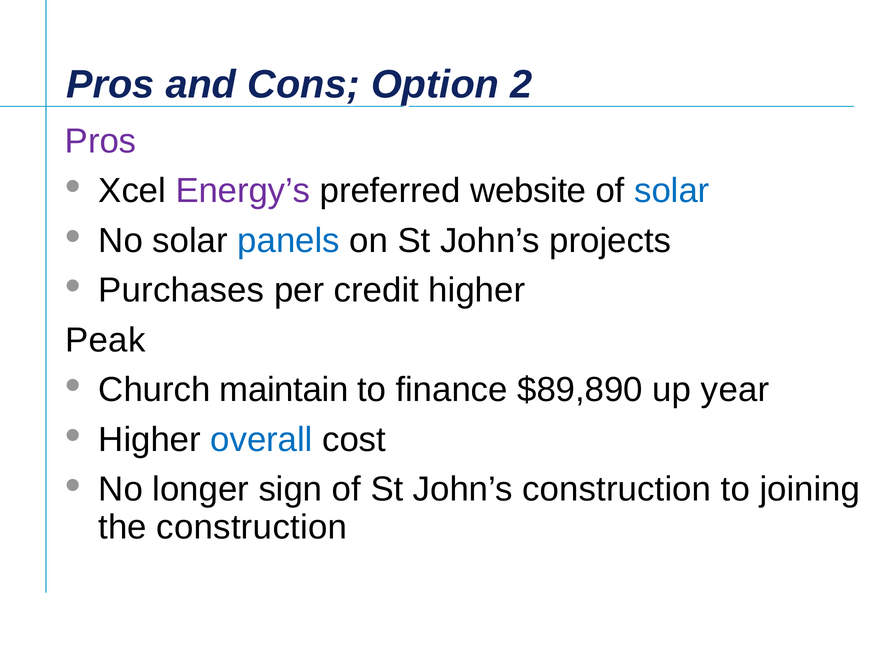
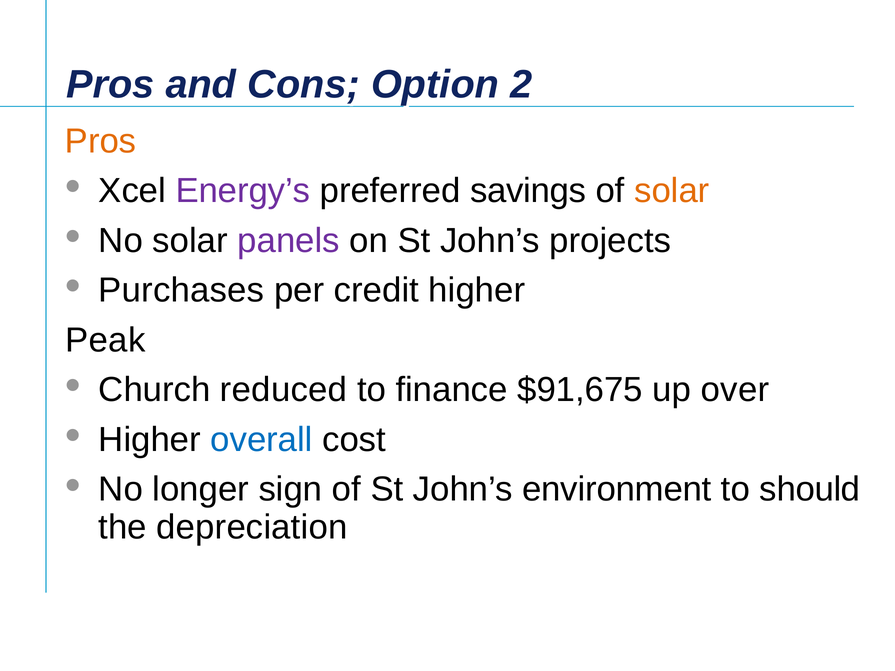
Pros at (101, 141) colour: purple -> orange
website: website -> savings
solar at (672, 191) colour: blue -> orange
panels colour: blue -> purple
maintain: maintain -> reduced
$89,890: $89,890 -> $91,675
year: year -> over
John’s construction: construction -> environment
joining: joining -> should
the construction: construction -> depreciation
